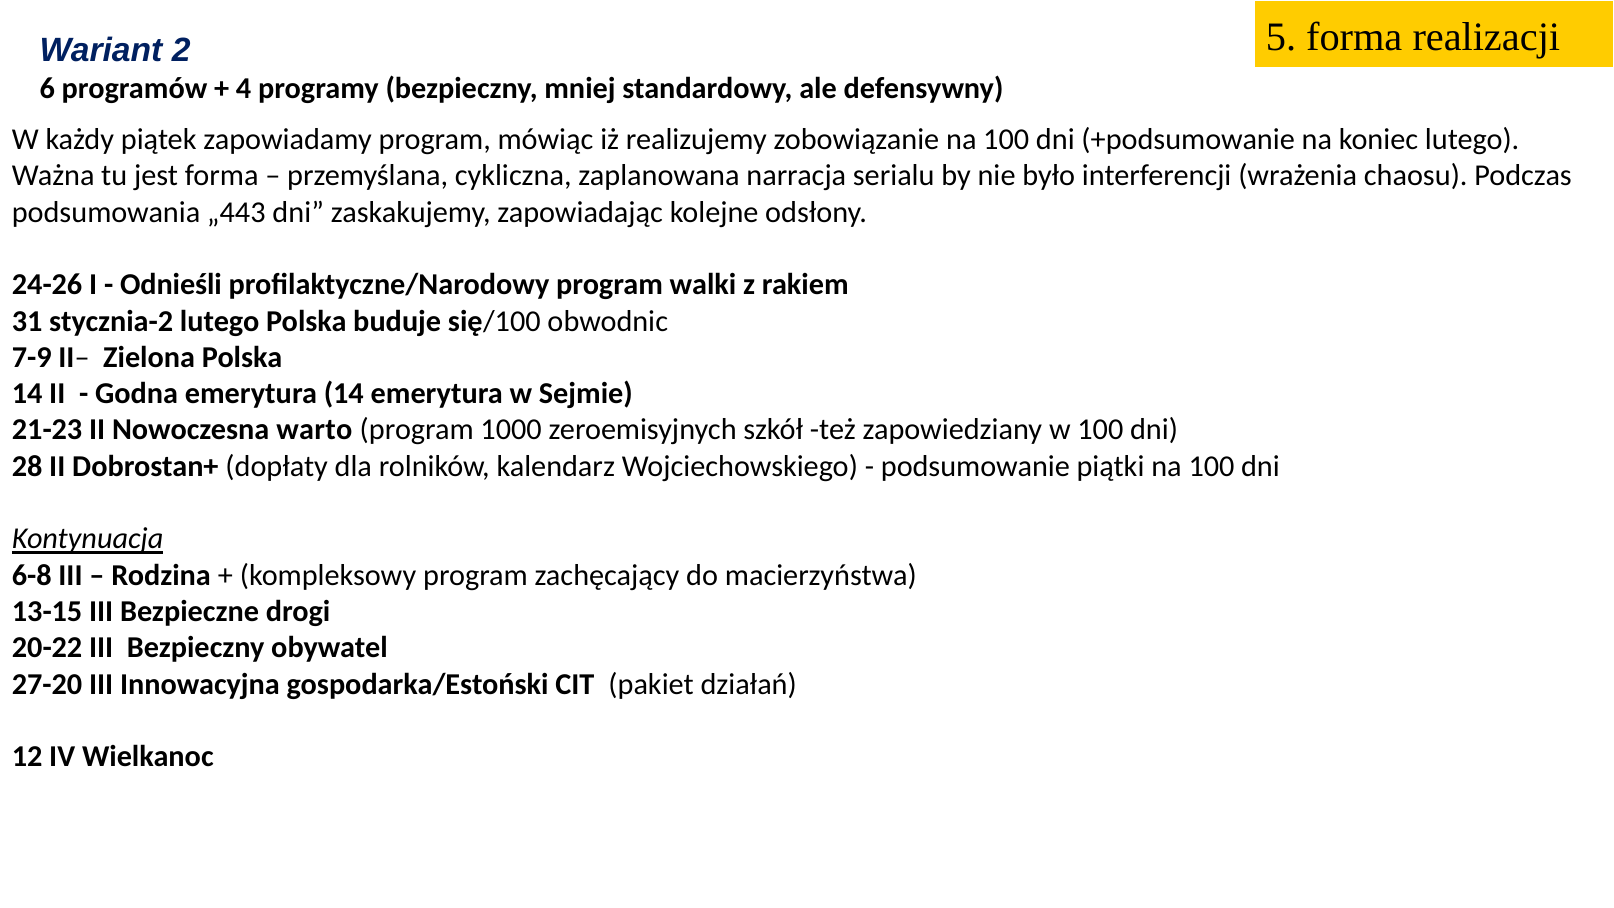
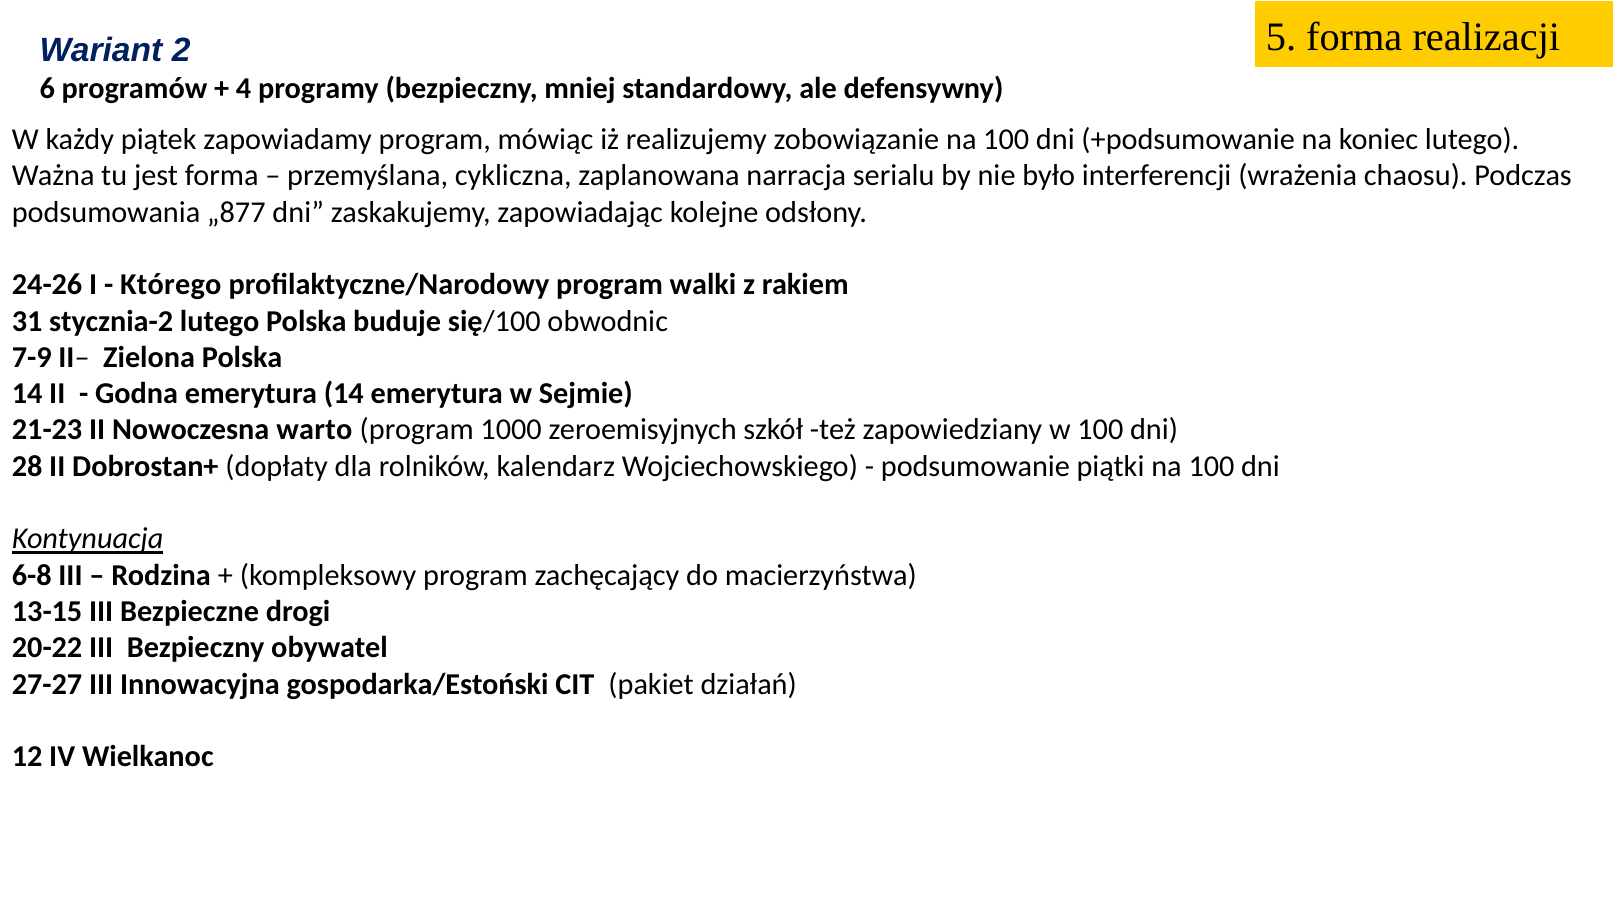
„443: „443 -> „877
Odnieśli: Odnieśli -> Którego
27-20: 27-20 -> 27-27
